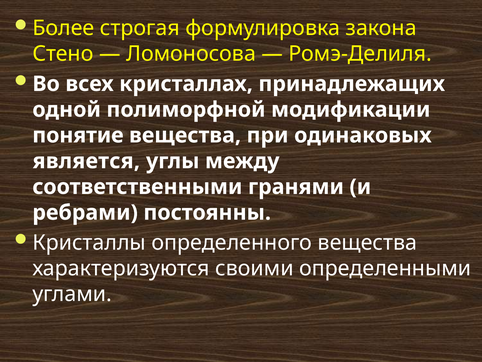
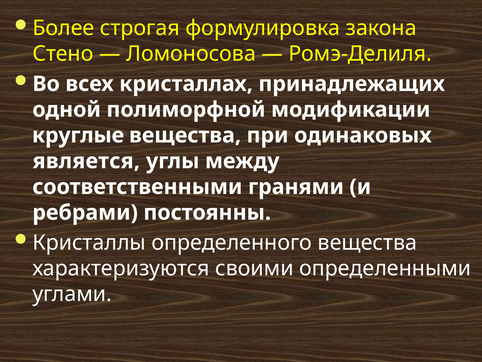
понятие: понятие -> круглые
